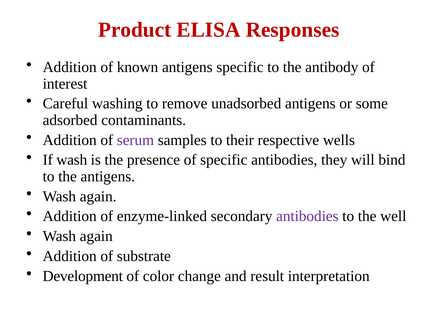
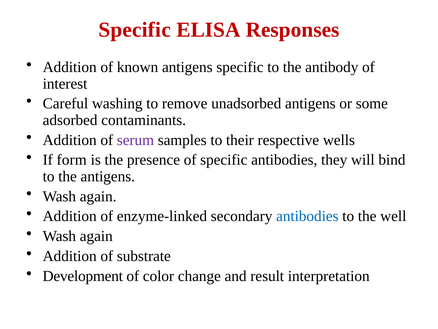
Product at (135, 30): Product -> Specific
If wash: wash -> form
antibodies at (307, 216) colour: purple -> blue
